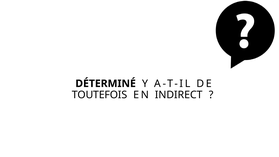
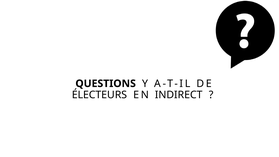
DÉTERMINÉ: DÉTERMINÉ -> QUESTIONS
TOUTEFOIS: TOUTEFOIS -> ÉLECTEURS
